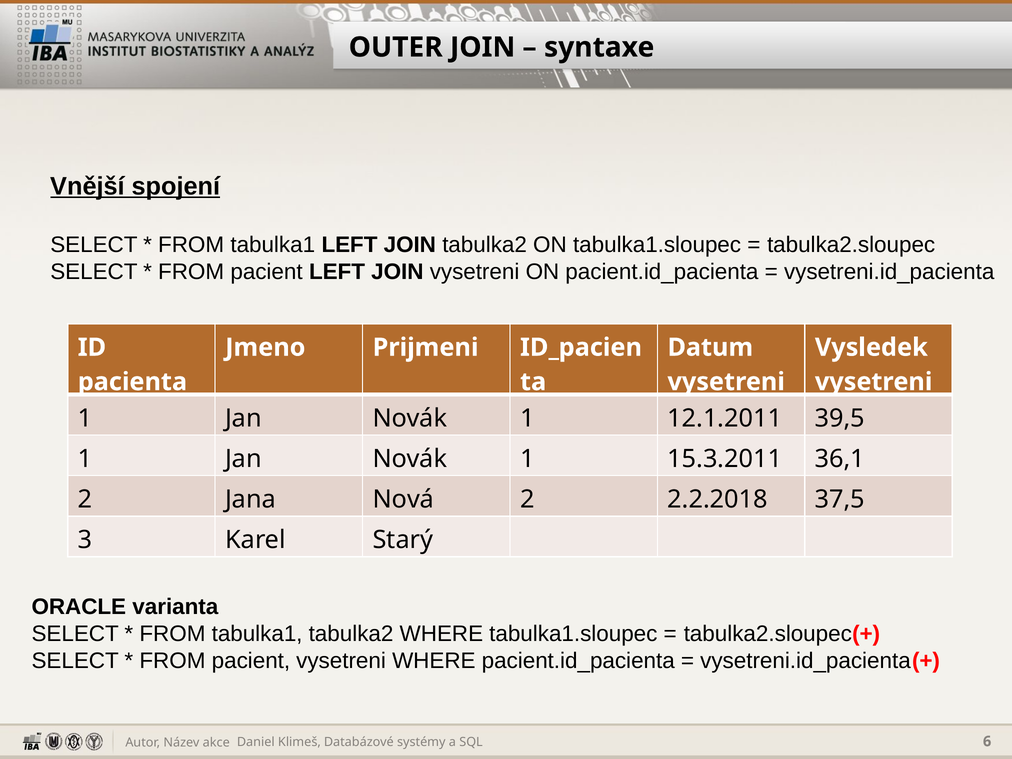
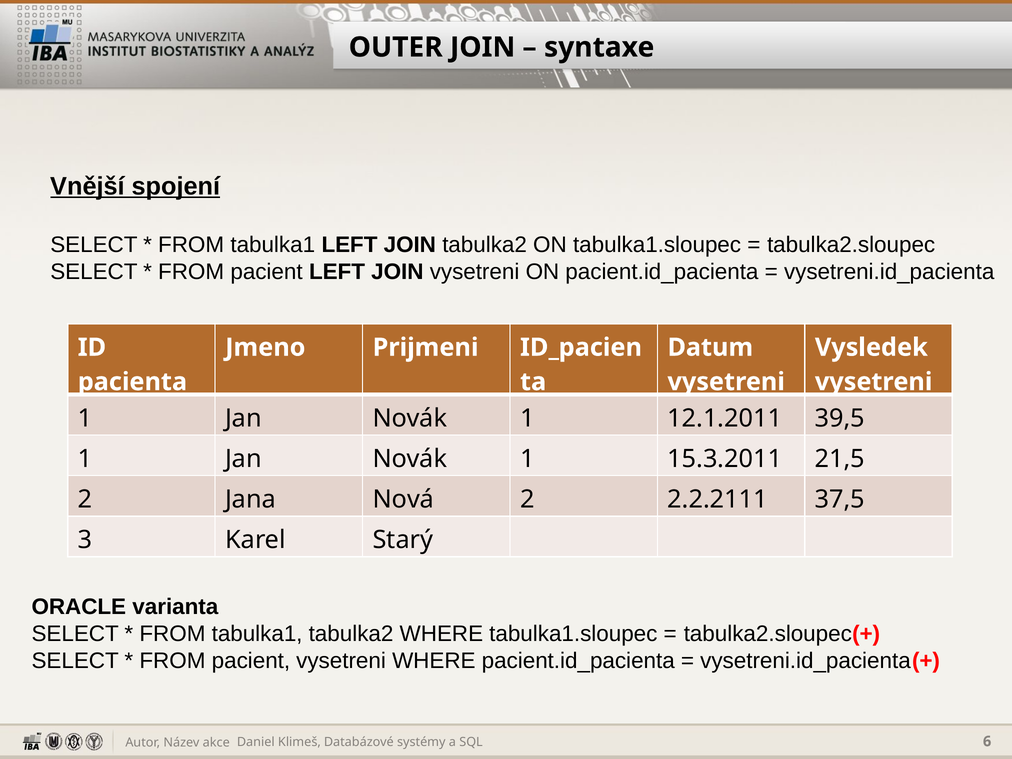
36,1: 36,1 -> 21,5
2.2.2018: 2.2.2018 -> 2.2.2111
